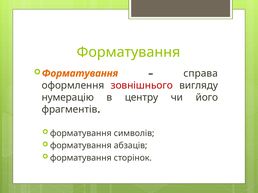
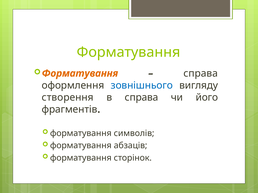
зовнішнього colour: red -> blue
нумерацію: нумерацію -> створення
в центру: центру -> справа
